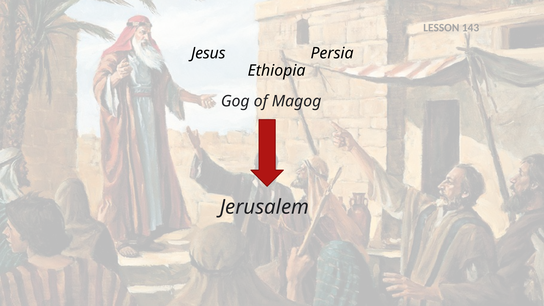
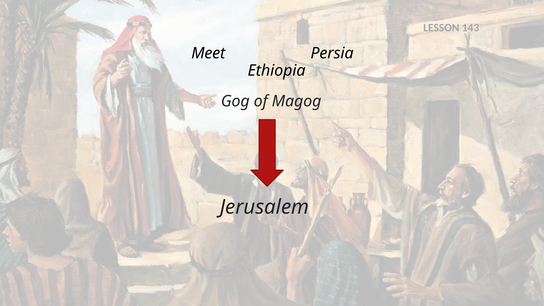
Jesus: Jesus -> Meet
